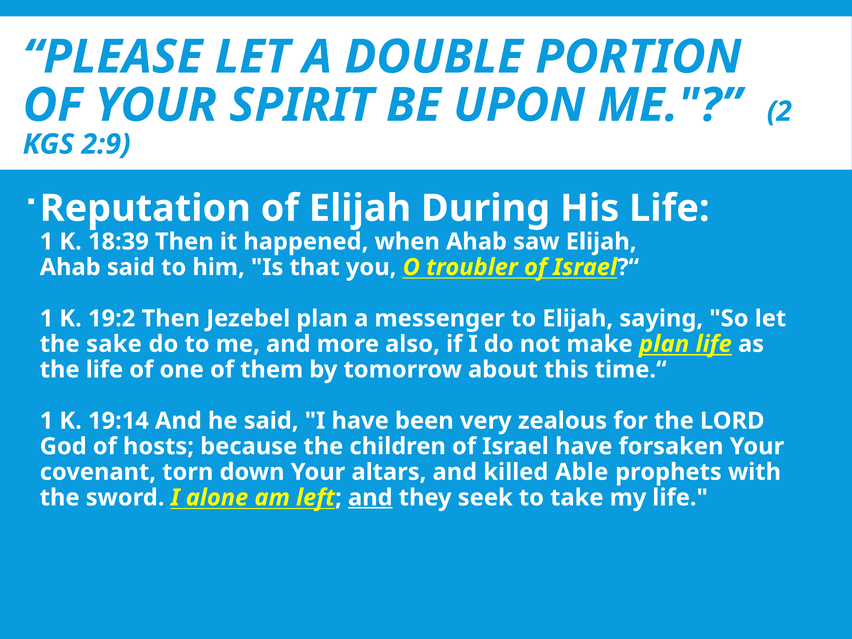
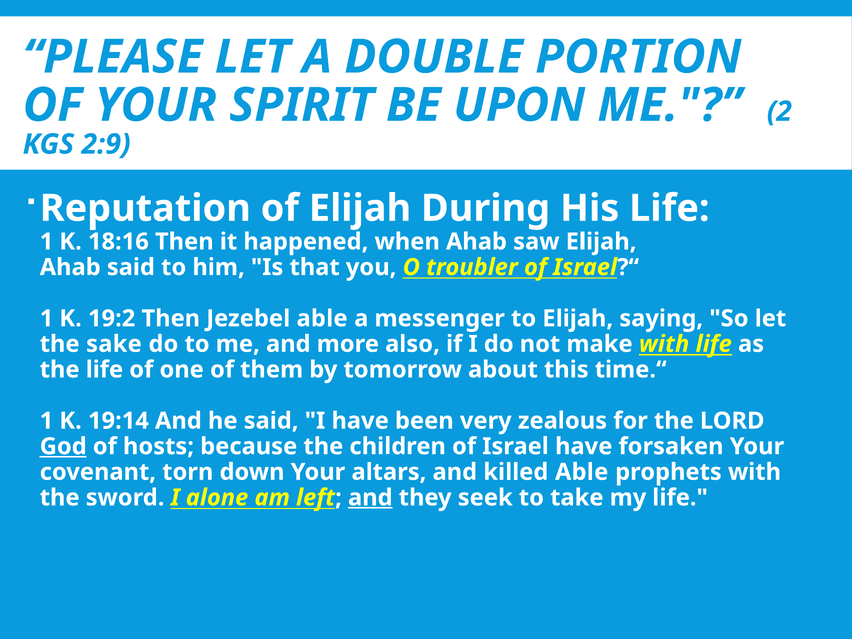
18:39: 18:39 -> 18:16
Jezebel plan: plan -> able
make plan: plan -> with
God underline: none -> present
